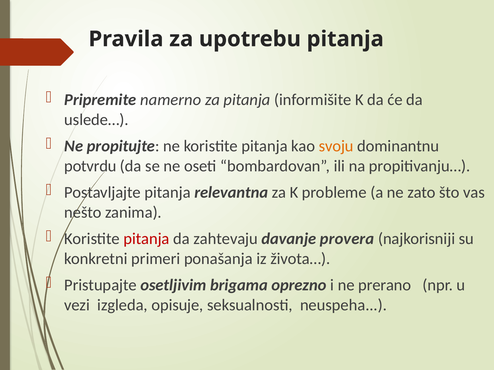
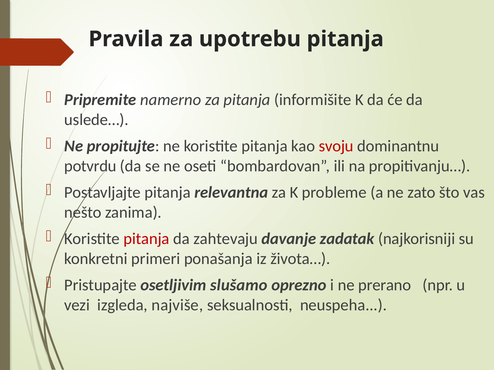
svoju colour: orange -> red
provera: provera -> zadatak
brigama: brigama -> slušamo
opisuje: opisuje -> najviše
